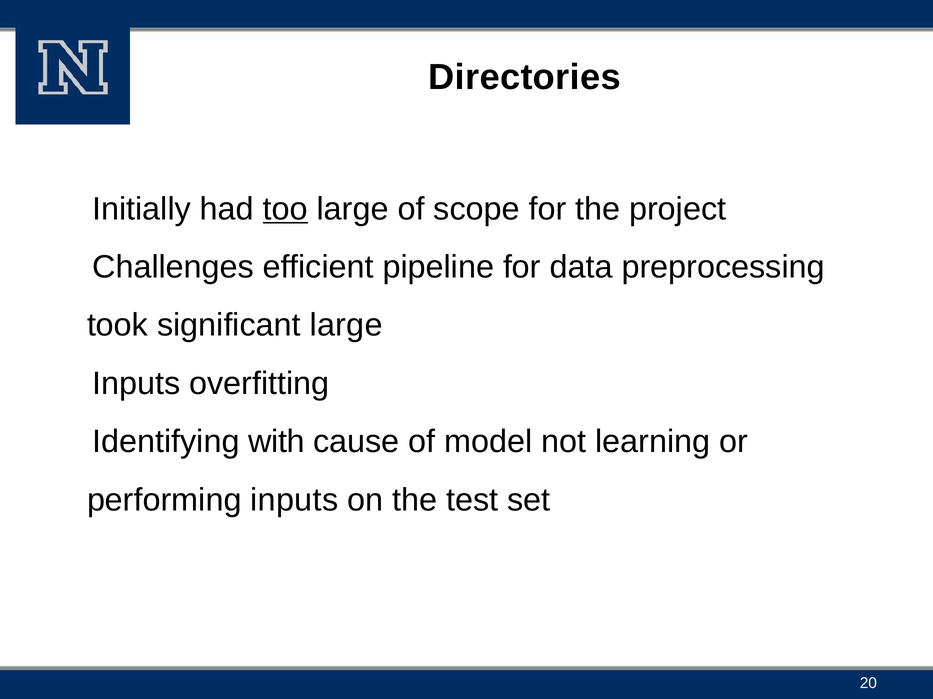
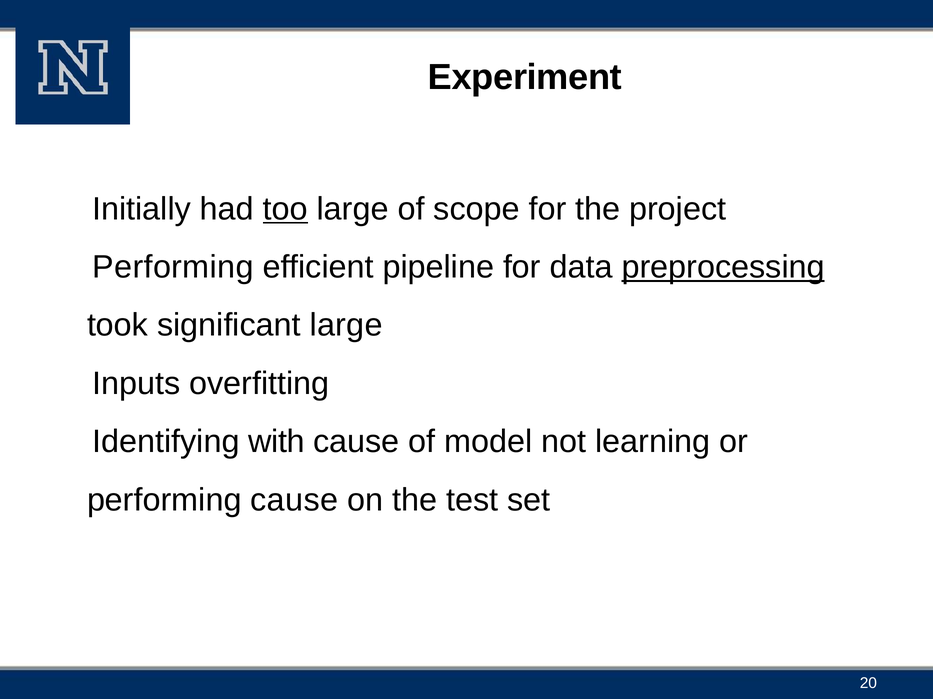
Directories: Directories -> Experiment
Challenges at (173, 267): Challenges -> Performing
preprocessing underline: none -> present
performing inputs: inputs -> cause
